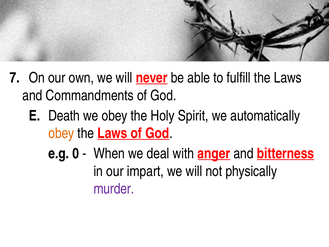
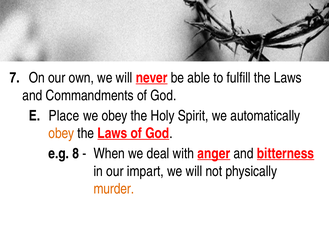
Death: Death -> Place
0: 0 -> 8
murder colour: purple -> orange
